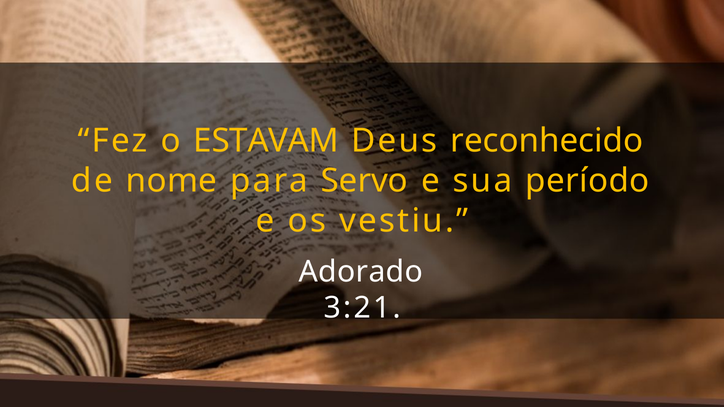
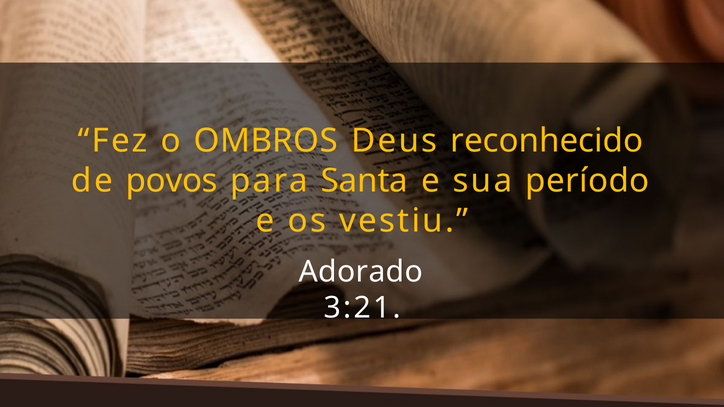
ESTAVAM: ESTAVAM -> OMBROS
nome: nome -> povos
Servo: Servo -> Santa
